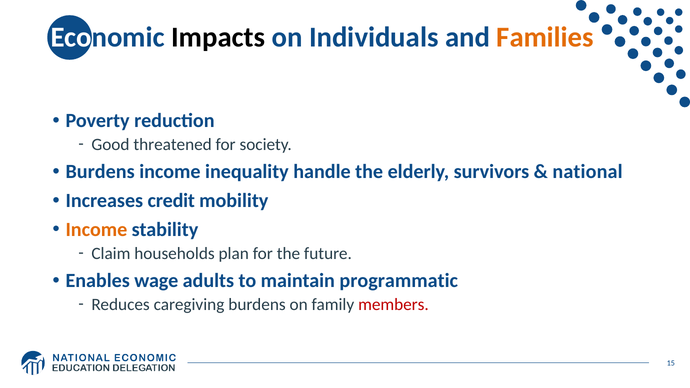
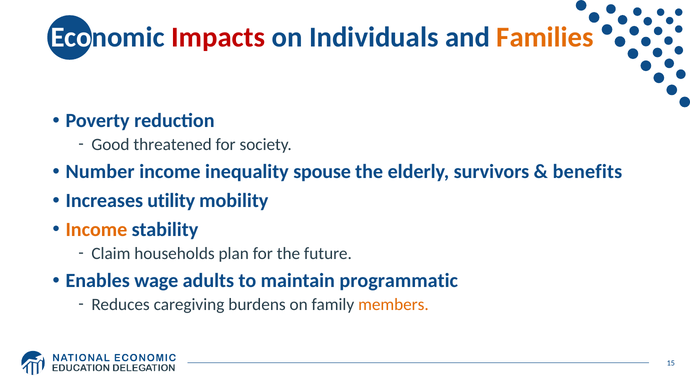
Impacts colour: black -> red
Burdens at (100, 172): Burdens -> Number
handle: handle -> spouse
national: national -> benefits
credit: credit -> utility
members colour: red -> orange
